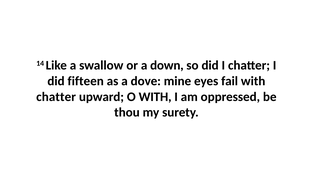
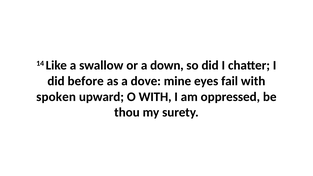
fifteen: fifteen -> before
chatter at (56, 97): chatter -> spoken
